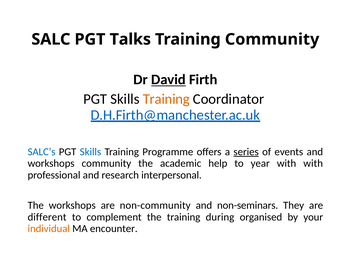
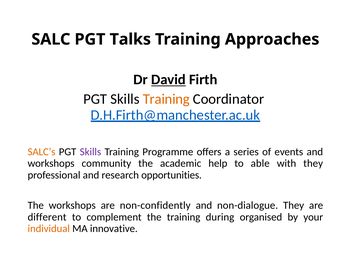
Training Community: Community -> Approaches
SALC’s colour: blue -> orange
Skills at (90, 152) colour: blue -> purple
series underline: present -> none
year: year -> able
with with: with -> they
interpersonal: interpersonal -> opportunities
non-community: non-community -> non-confidently
non-seminars: non-seminars -> non-dialogue
encounter: encounter -> innovative
